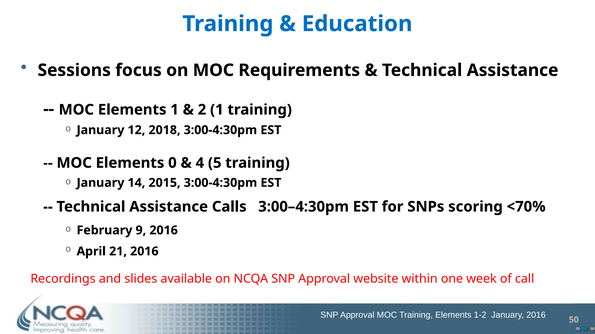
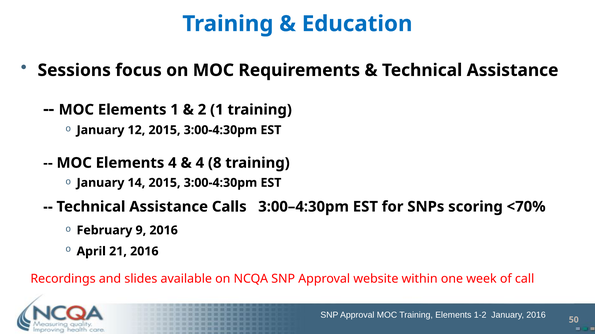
12 2018: 2018 -> 2015
Elements 0: 0 -> 4
5: 5 -> 8
